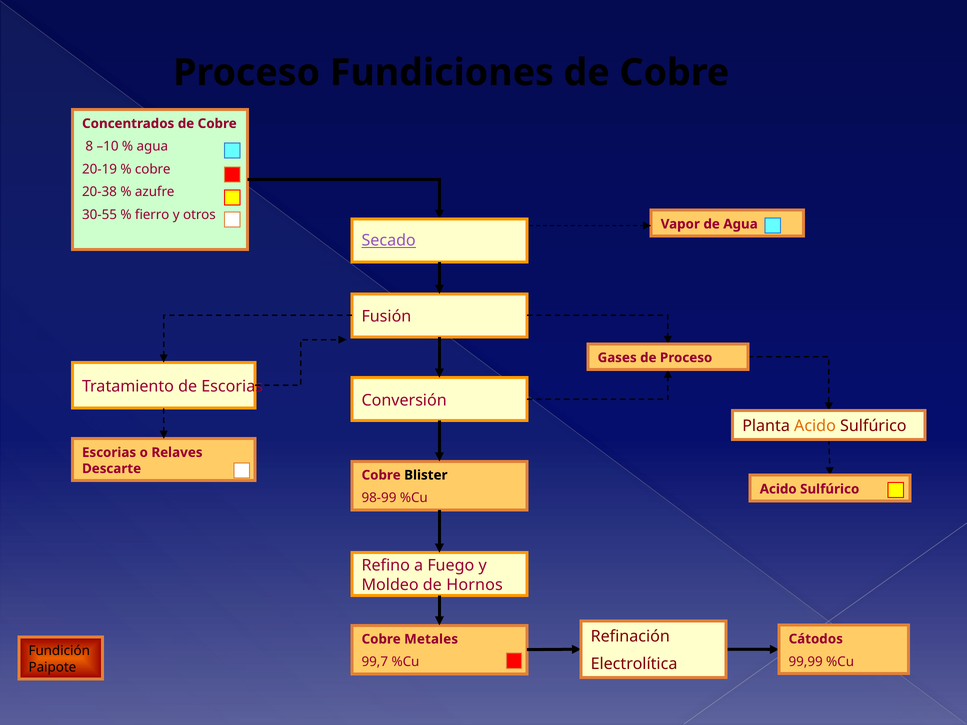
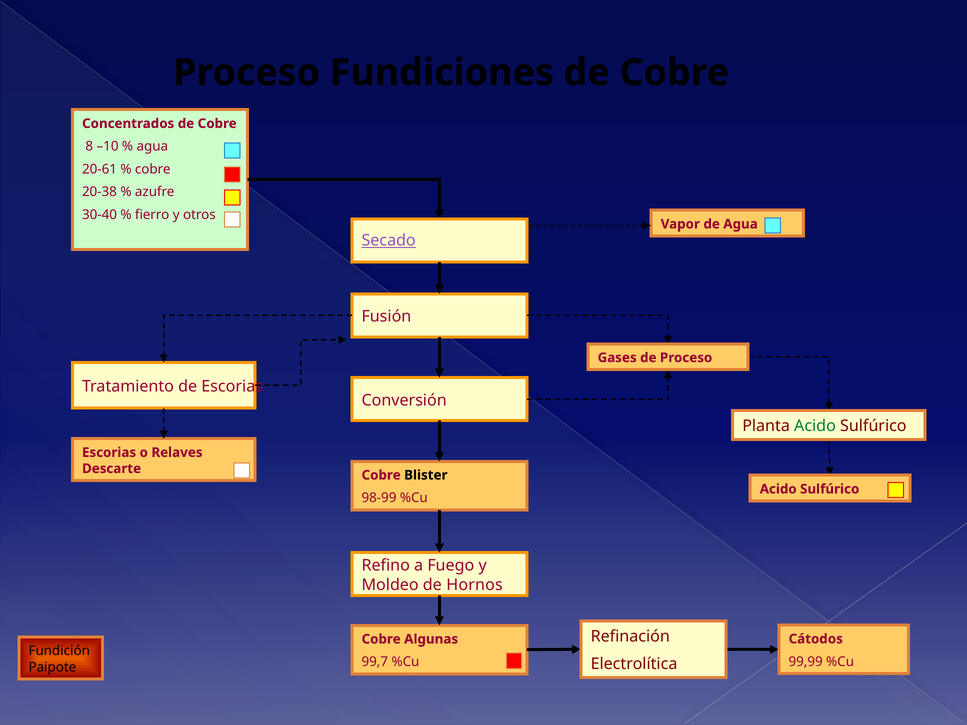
20-19: 20-19 -> 20-61
30-55: 30-55 -> 30-40
Acido at (815, 426) colour: orange -> green
Metales: Metales -> Algunas
